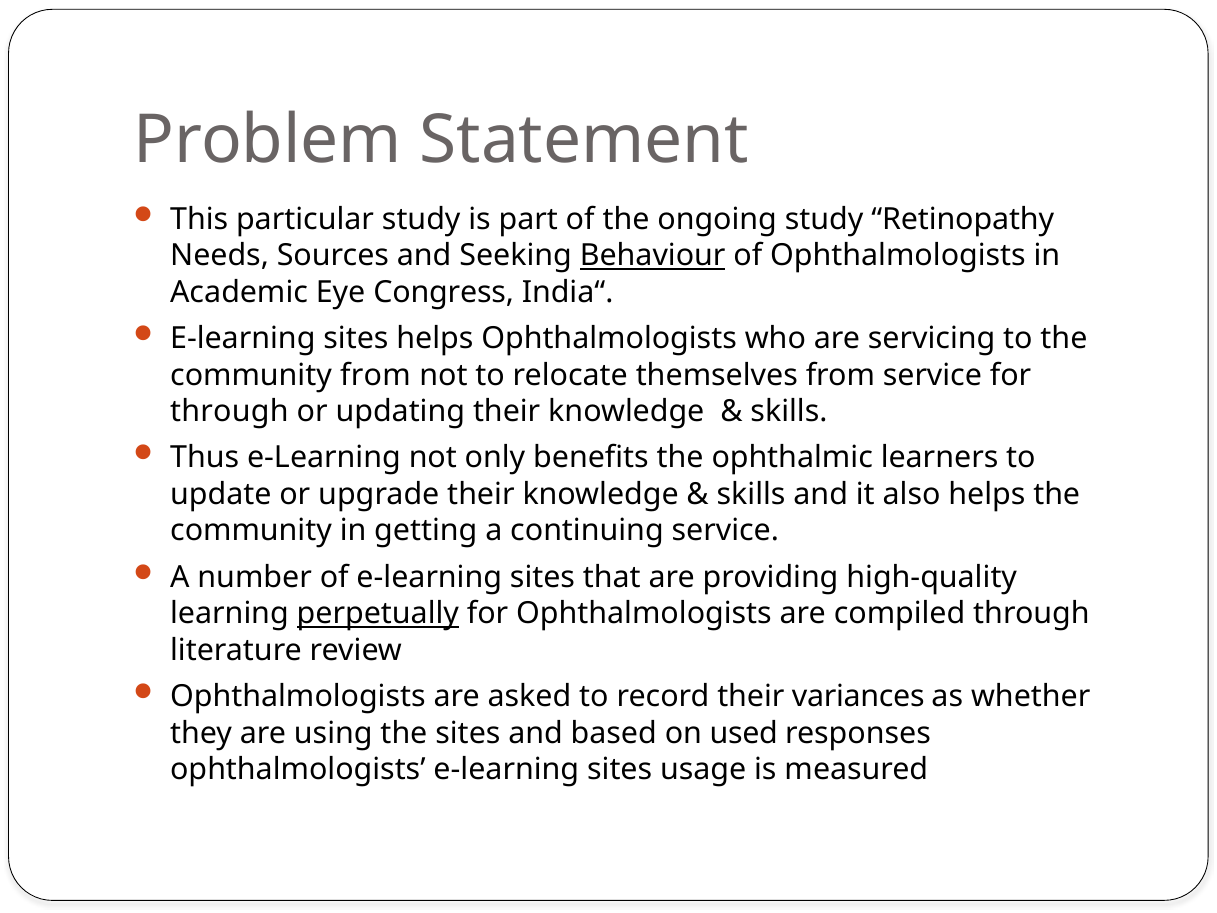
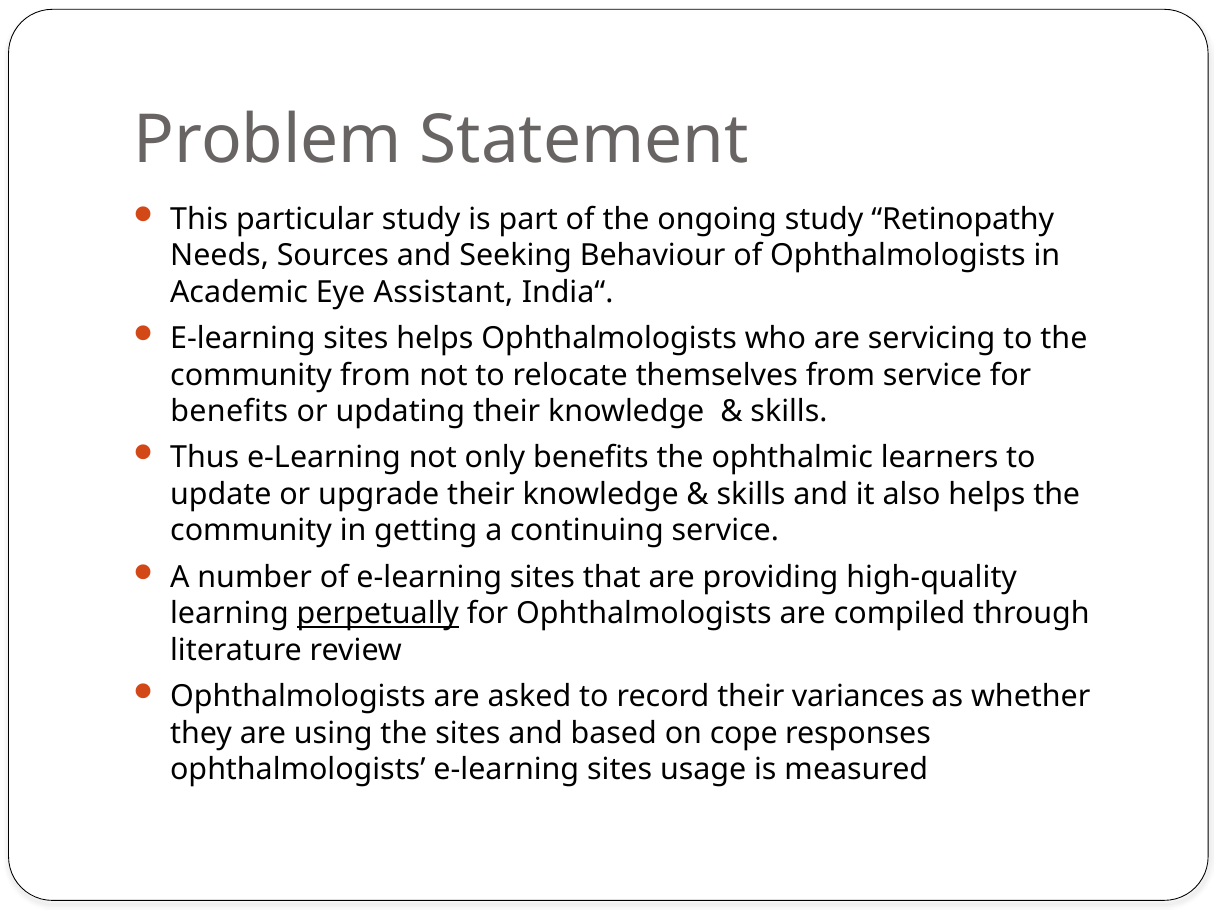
Behaviour underline: present -> none
Congress: Congress -> Assistant
through at (229, 411): through -> benefits
used: used -> cope
